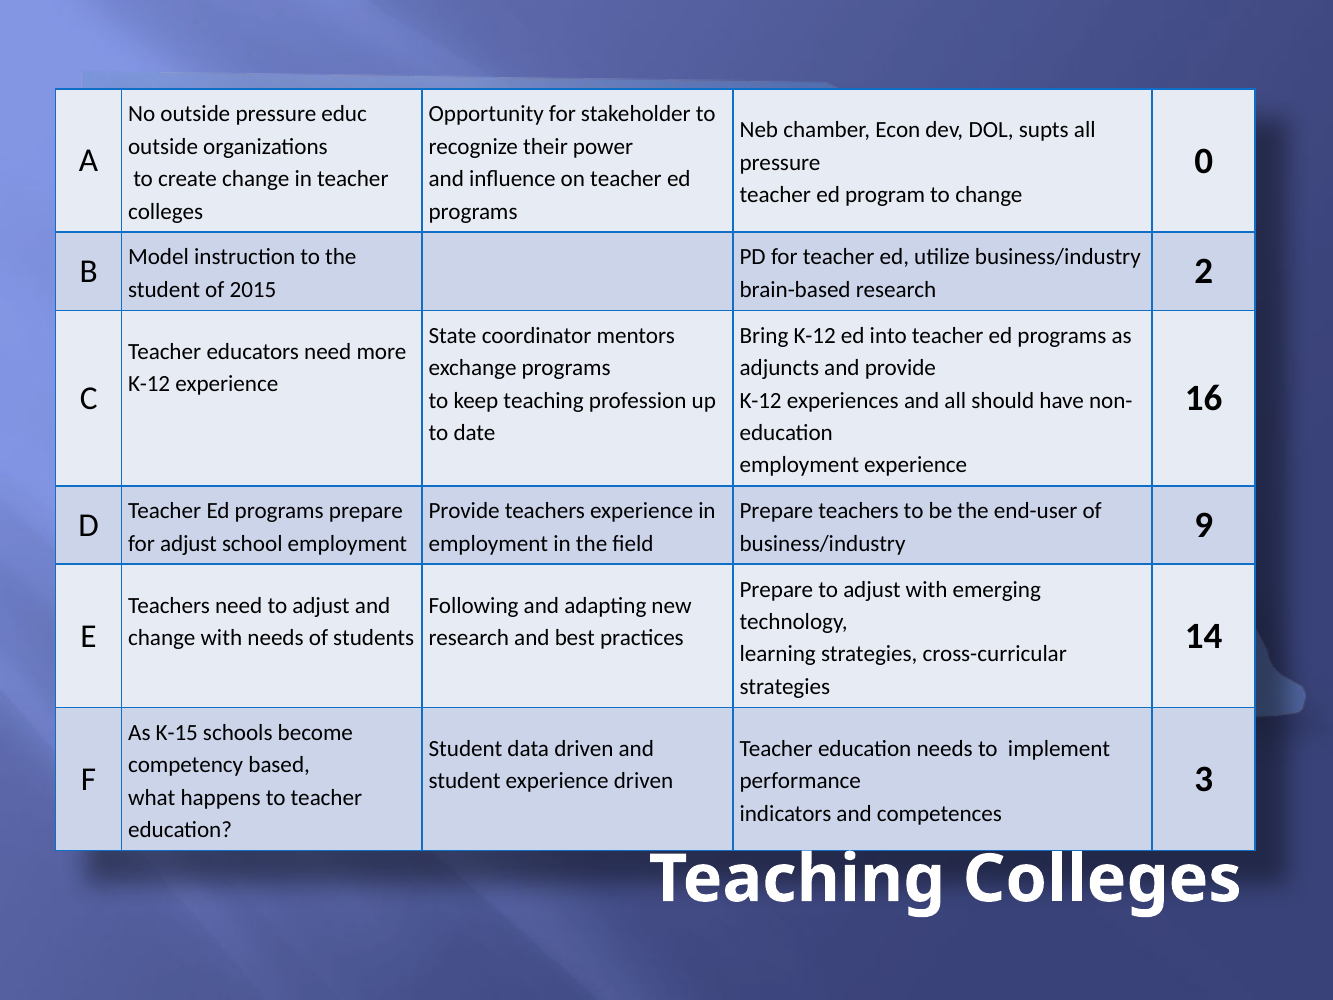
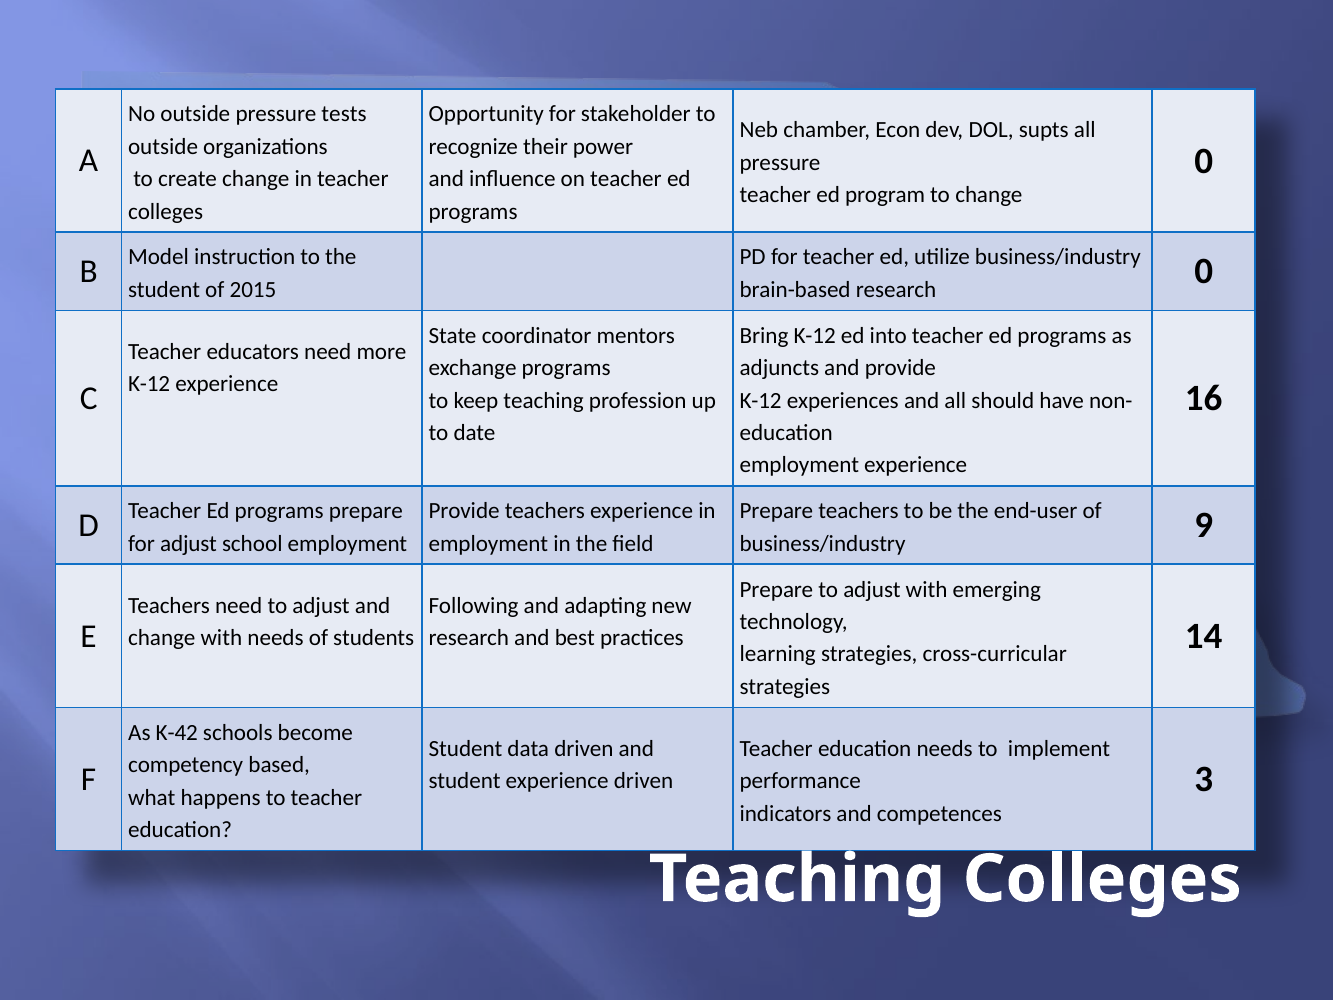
educ: educ -> tests
research 2: 2 -> 0
K-15: K-15 -> K-42
